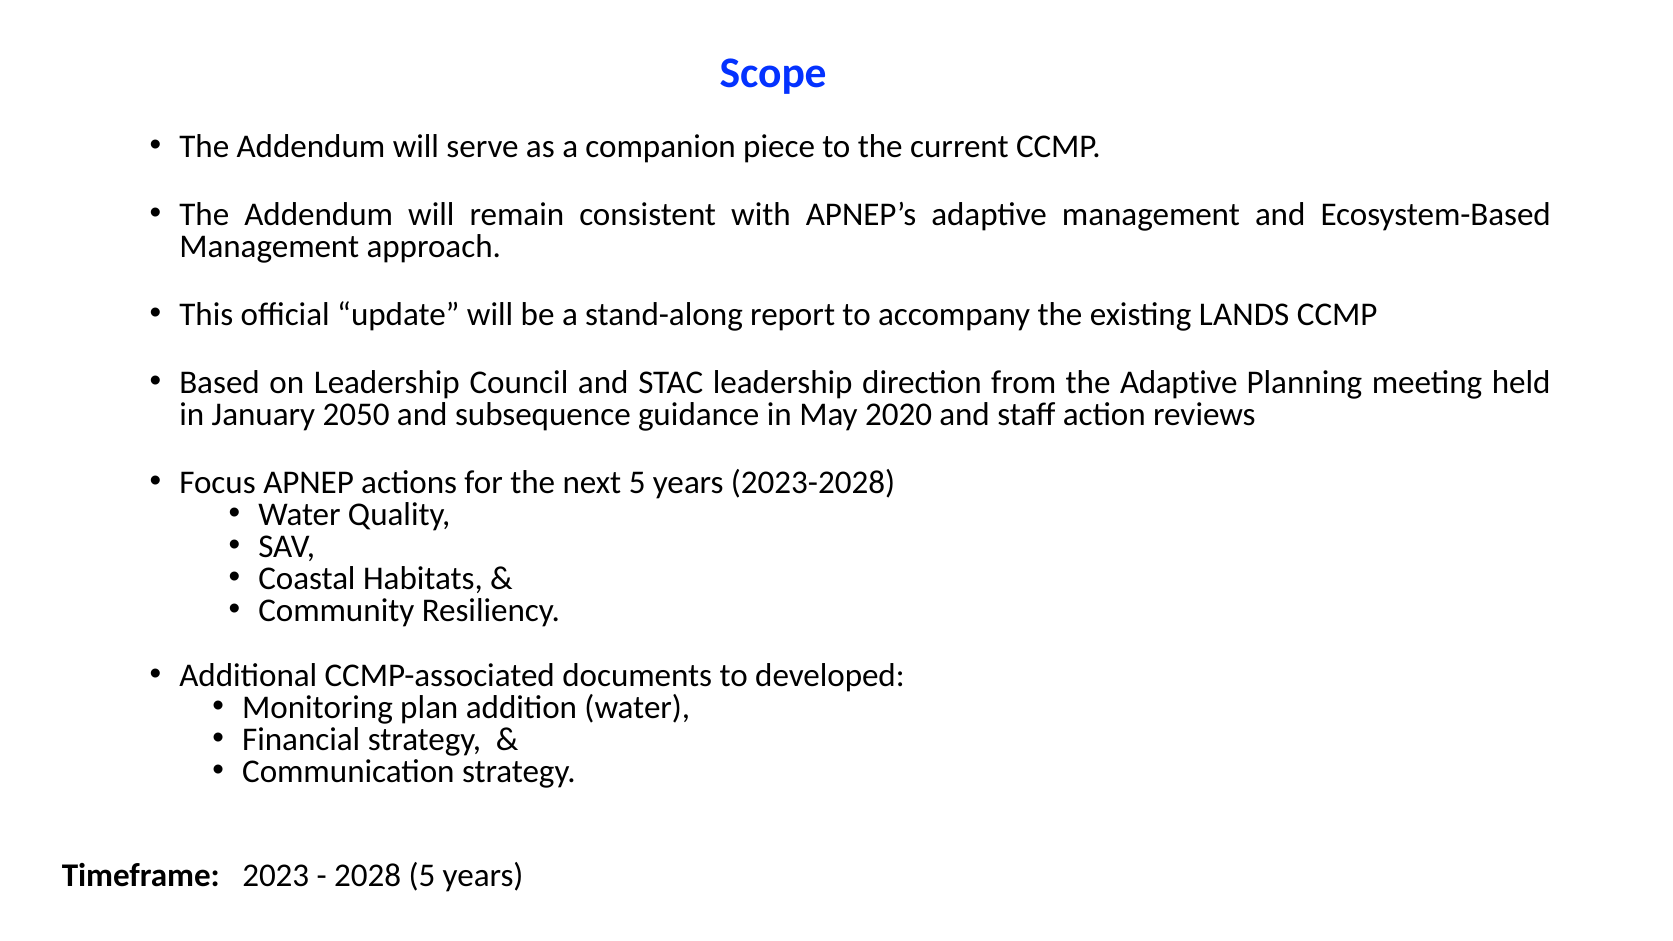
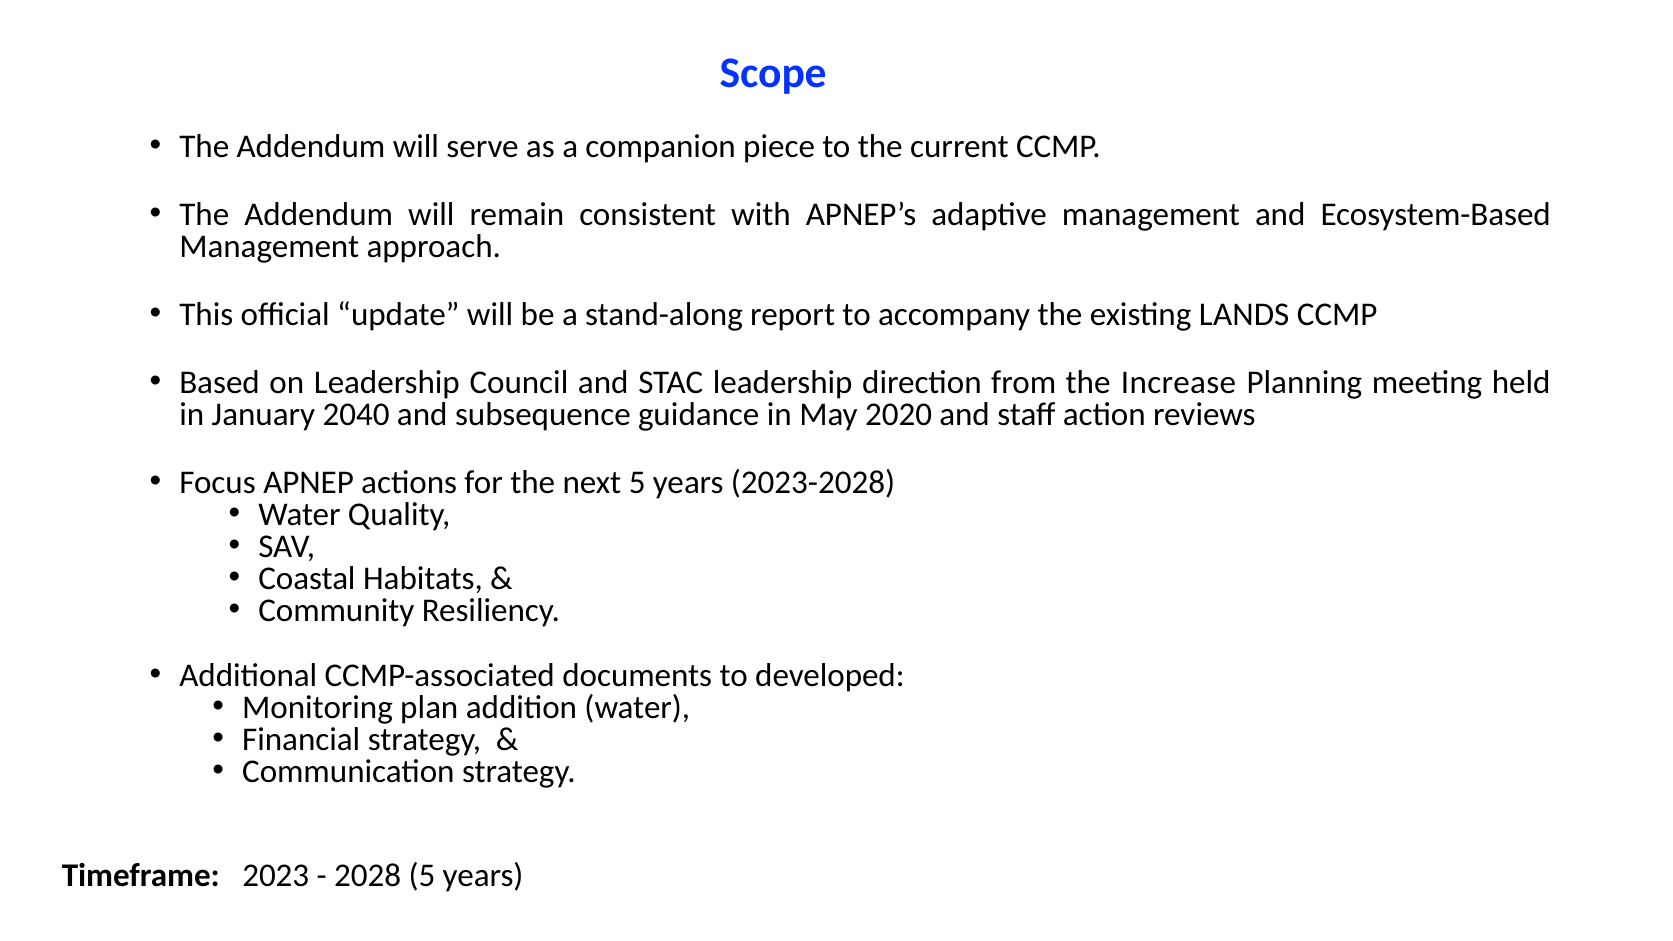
the Adaptive: Adaptive -> Increase
2050: 2050 -> 2040
